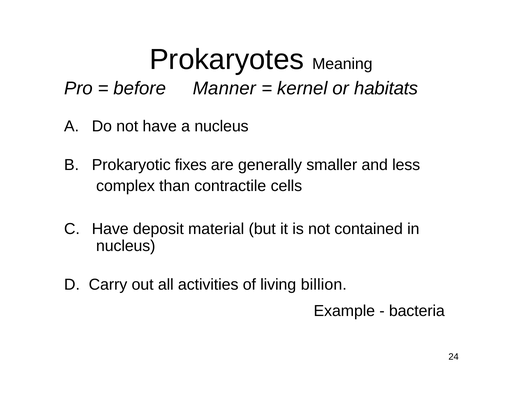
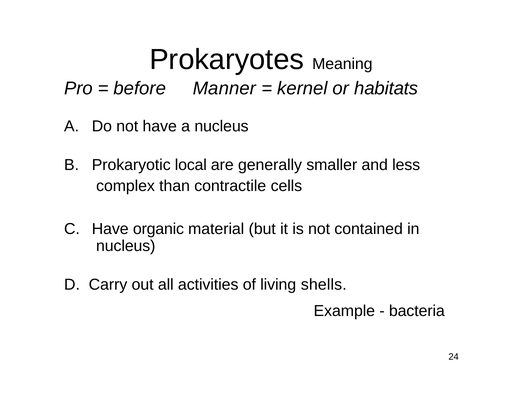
fixes: fixes -> local
deposit: deposit -> organic
billion: billion -> shells
